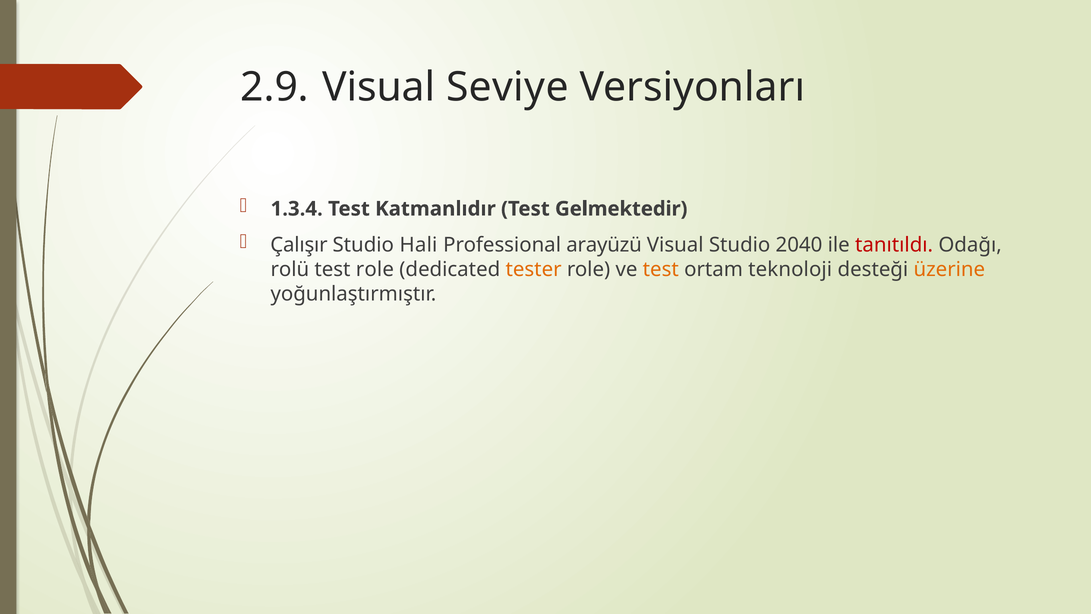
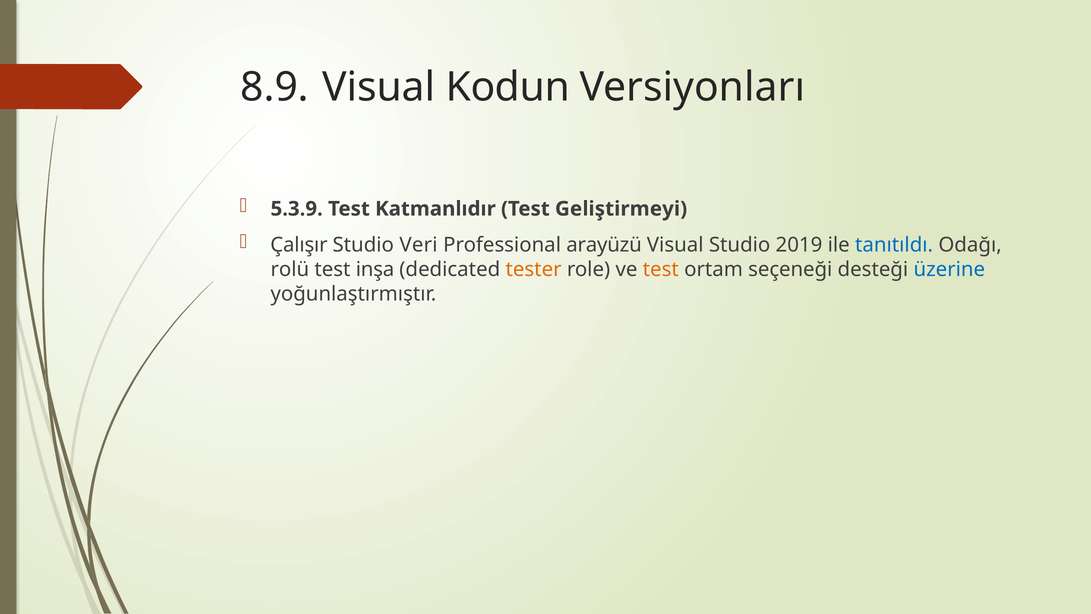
2.9: 2.9 -> 8.9
Seviye: Seviye -> Kodun
1.3.4: 1.3.4 -> 5.3.9
Gelmektedir: Gelmektedir -> Geliştirmeyi
Hali: Hali -> Veri
2040: 2040 -> 2019
tanıtıldı colour: red -> blue
test role: role -> inşa
teknoloji: teknoloji -> seçeneği
üzerine colour: orange -> blue
